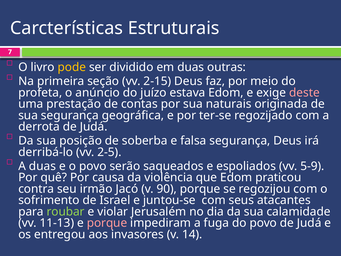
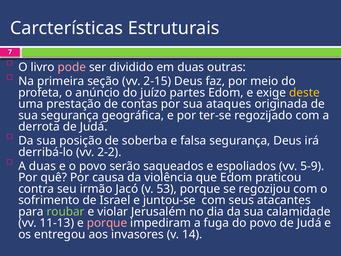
pode colour: yellow -> pink
estava: estava -> partes
deste colour: pink -> yellow
naturais: naturais -> ataques
2-5: 2-5 -> 2-2
90: 90 -> 53
